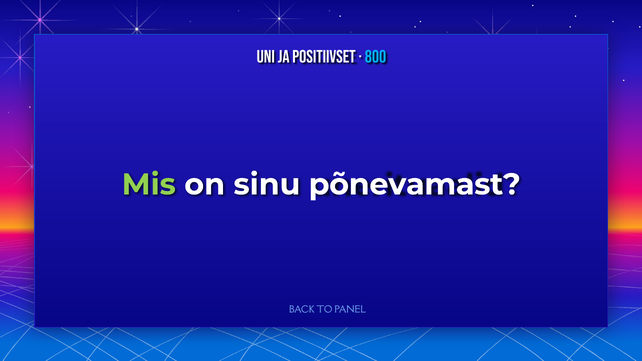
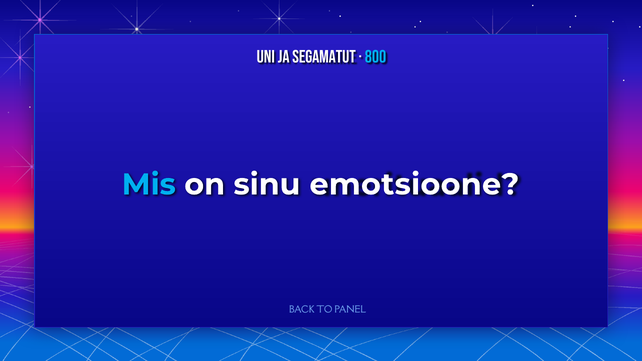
POSITIIVSET: POSITIIVSET -> SEGAMATUT
Mis colour: light green -> light blue
põnevamast: põnevamast -> emotsioone
